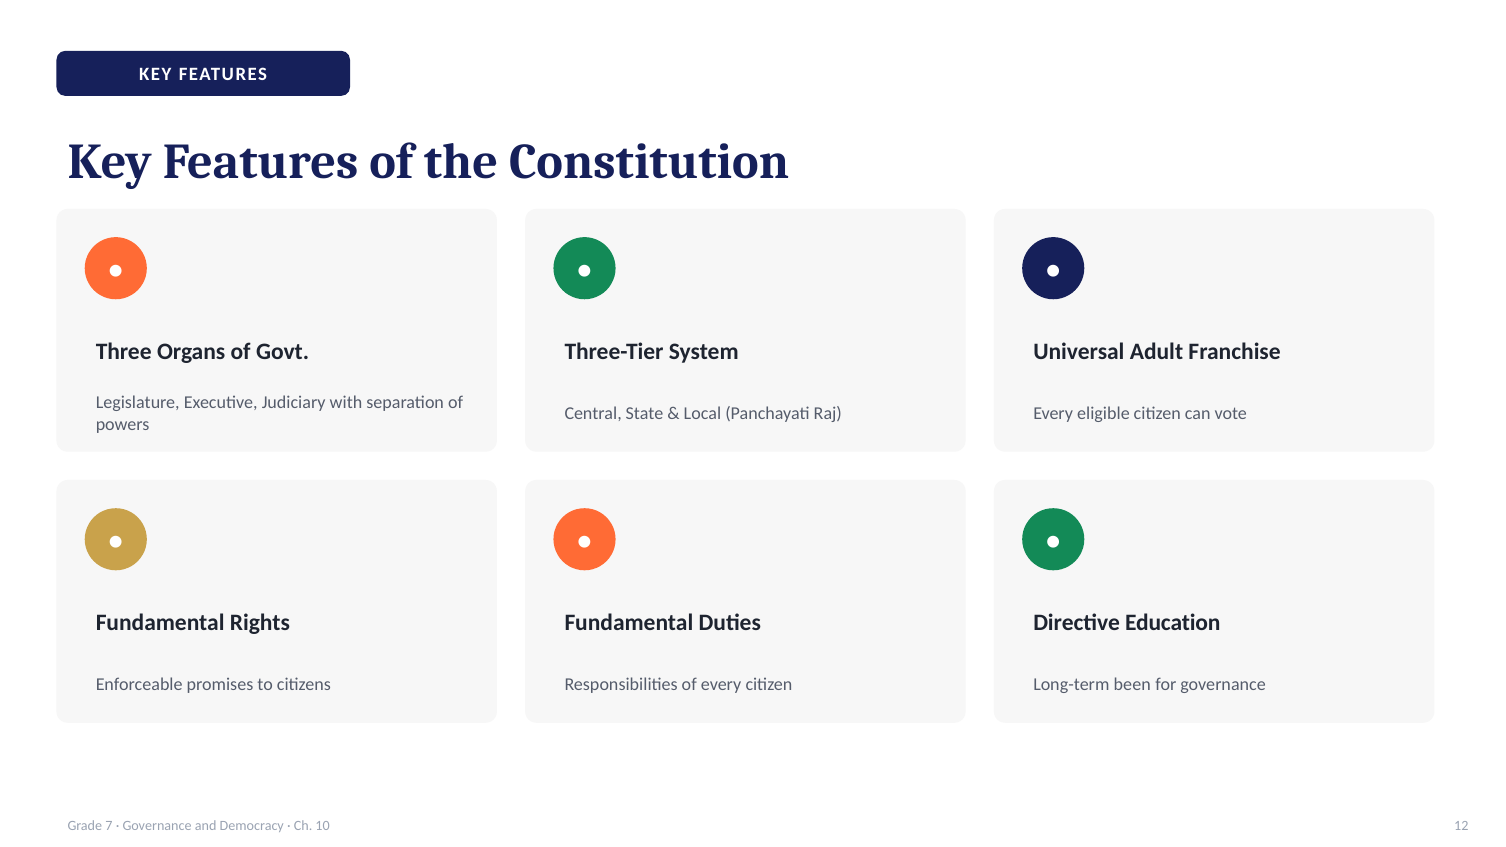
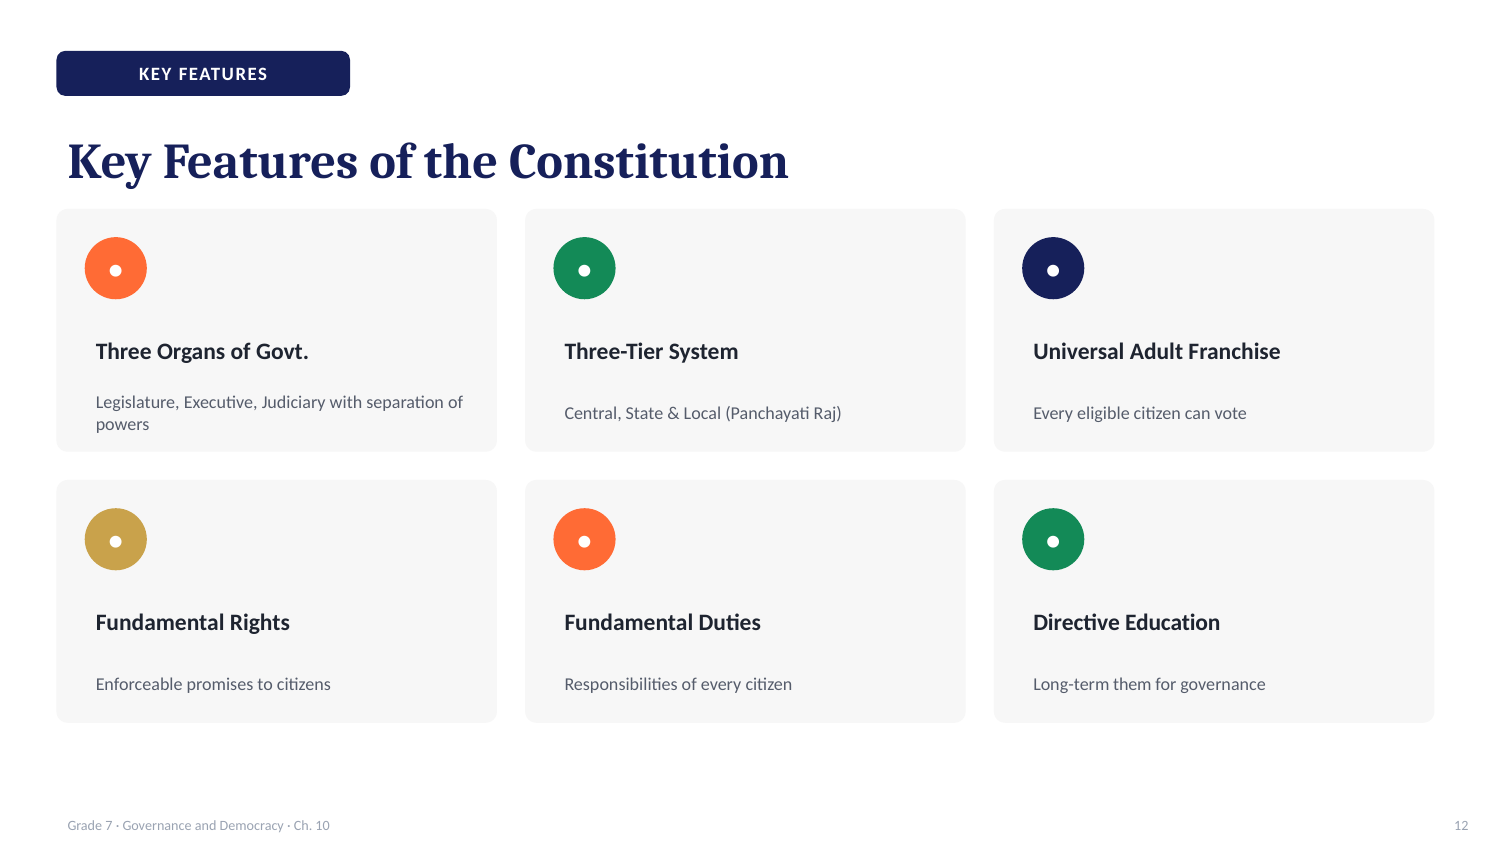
been: been -> them
